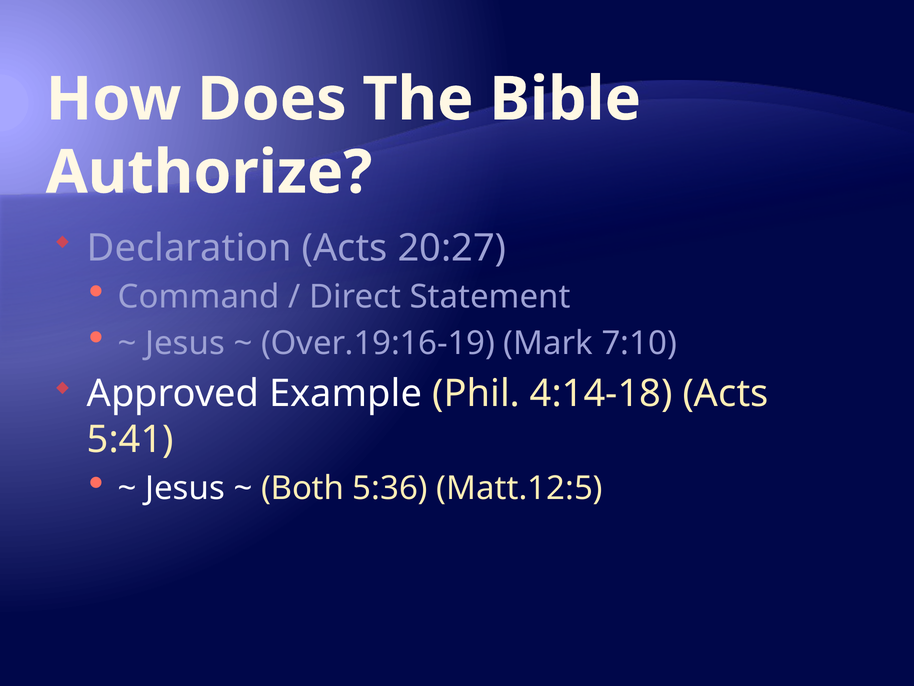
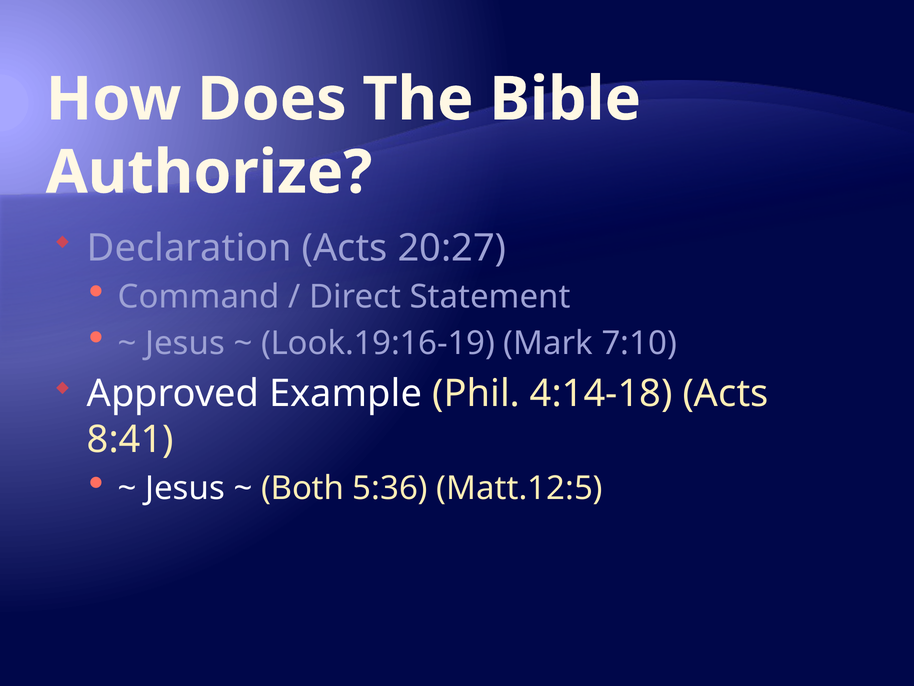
Over.19:16-19: Over.19:16-19 -> Look.19:16-19
5:41: 5:41 -> 8:41
